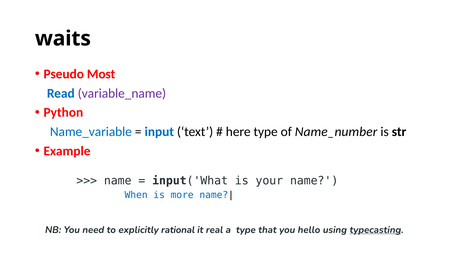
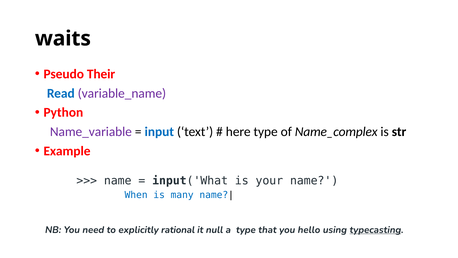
Most: Most -> Their
Name_variable colour: blue -> purple
Name_number: Name_number -> Name_complex
more: more -> many
real: real -> null
